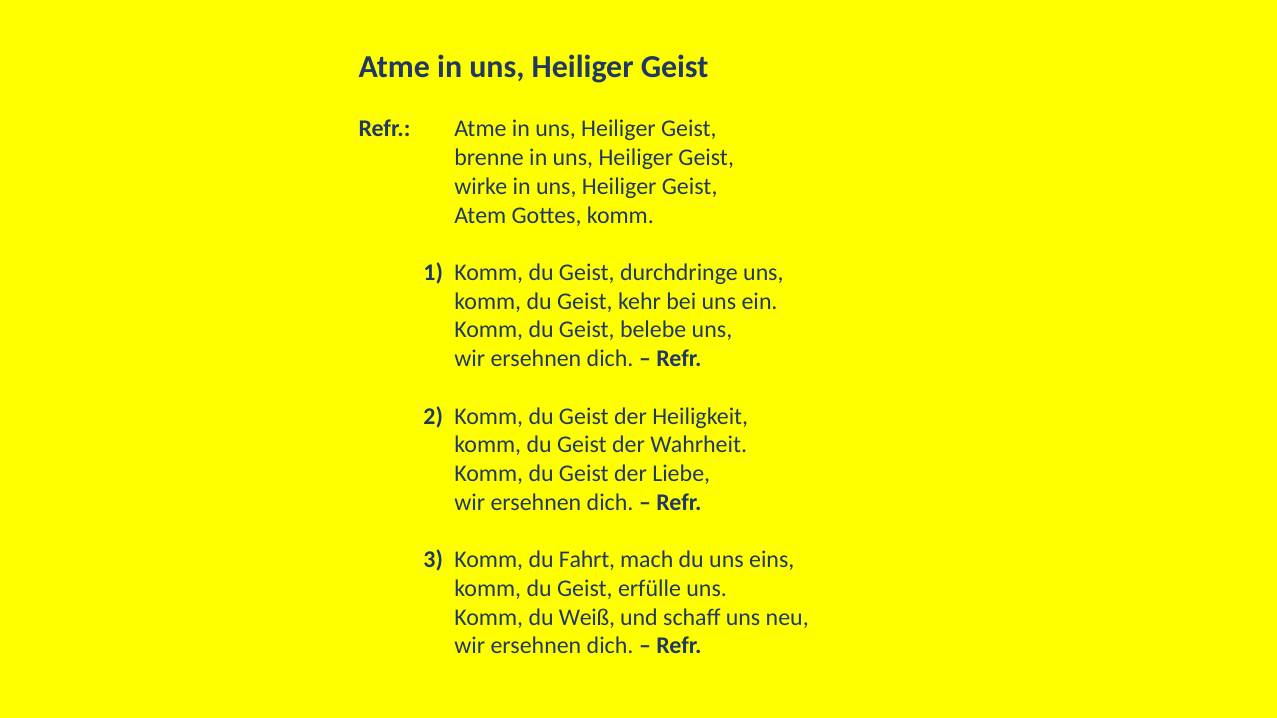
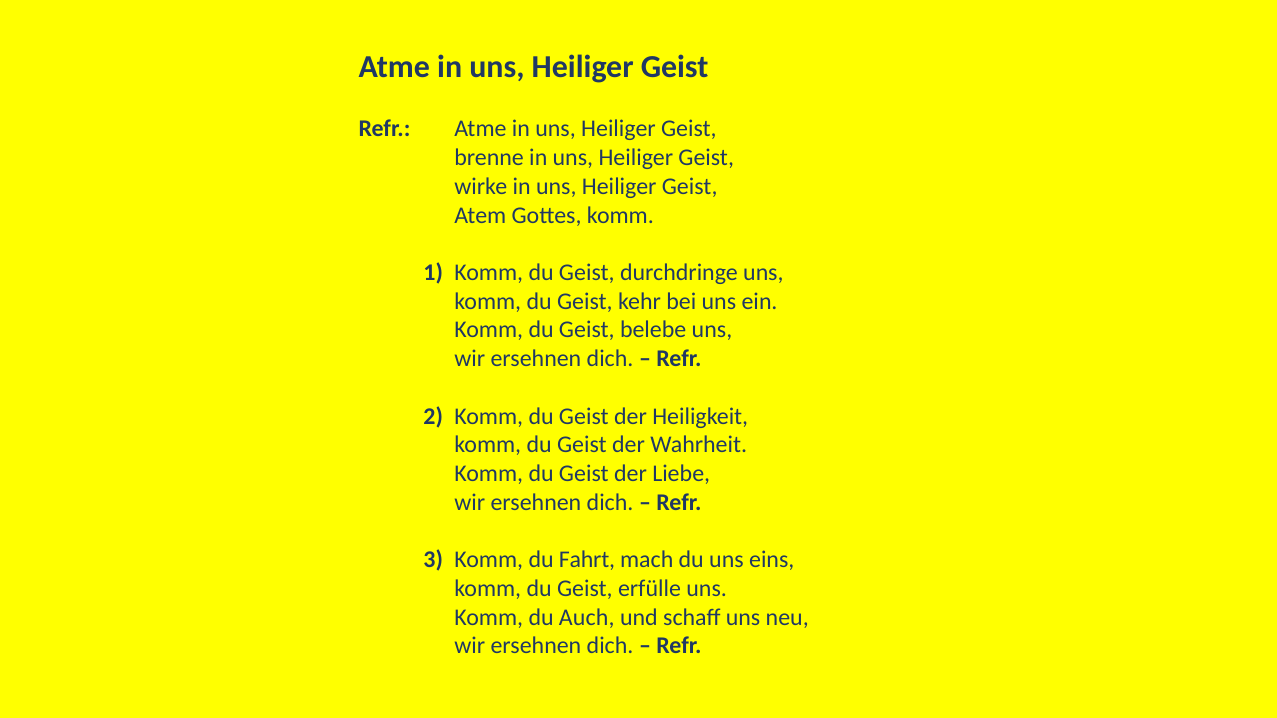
Weiß: Weiß -> Auch
